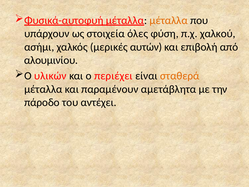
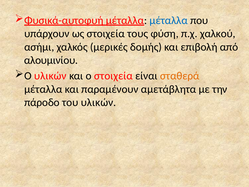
μέταλλα at (169, 20) colour: orange -> blue
όλες: όλες -> τους
αυτών: αυτών -> δομής
ο περιέχει: περιέχει -> στοιχεία
του αντέχει: αντέχει -> υλικών
